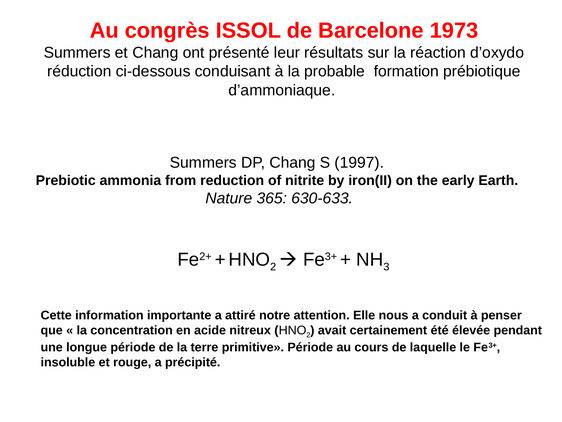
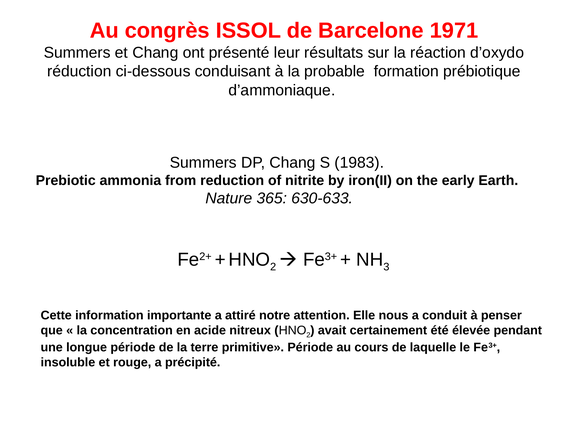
1973: 1973 -> 1971
1997: 1997 -> 1983
